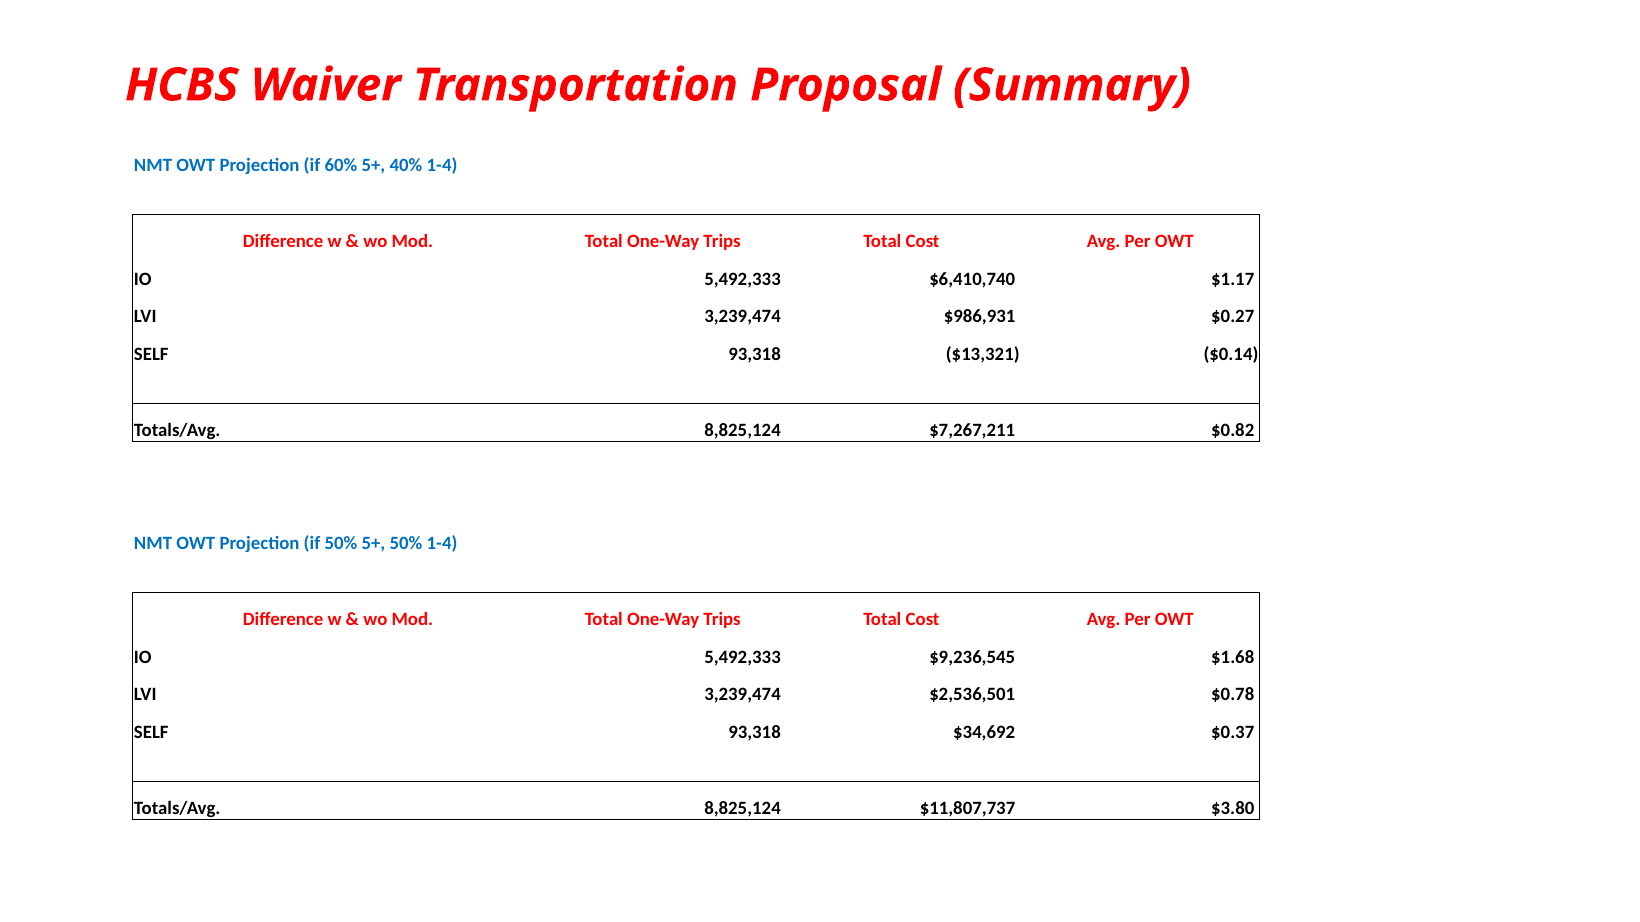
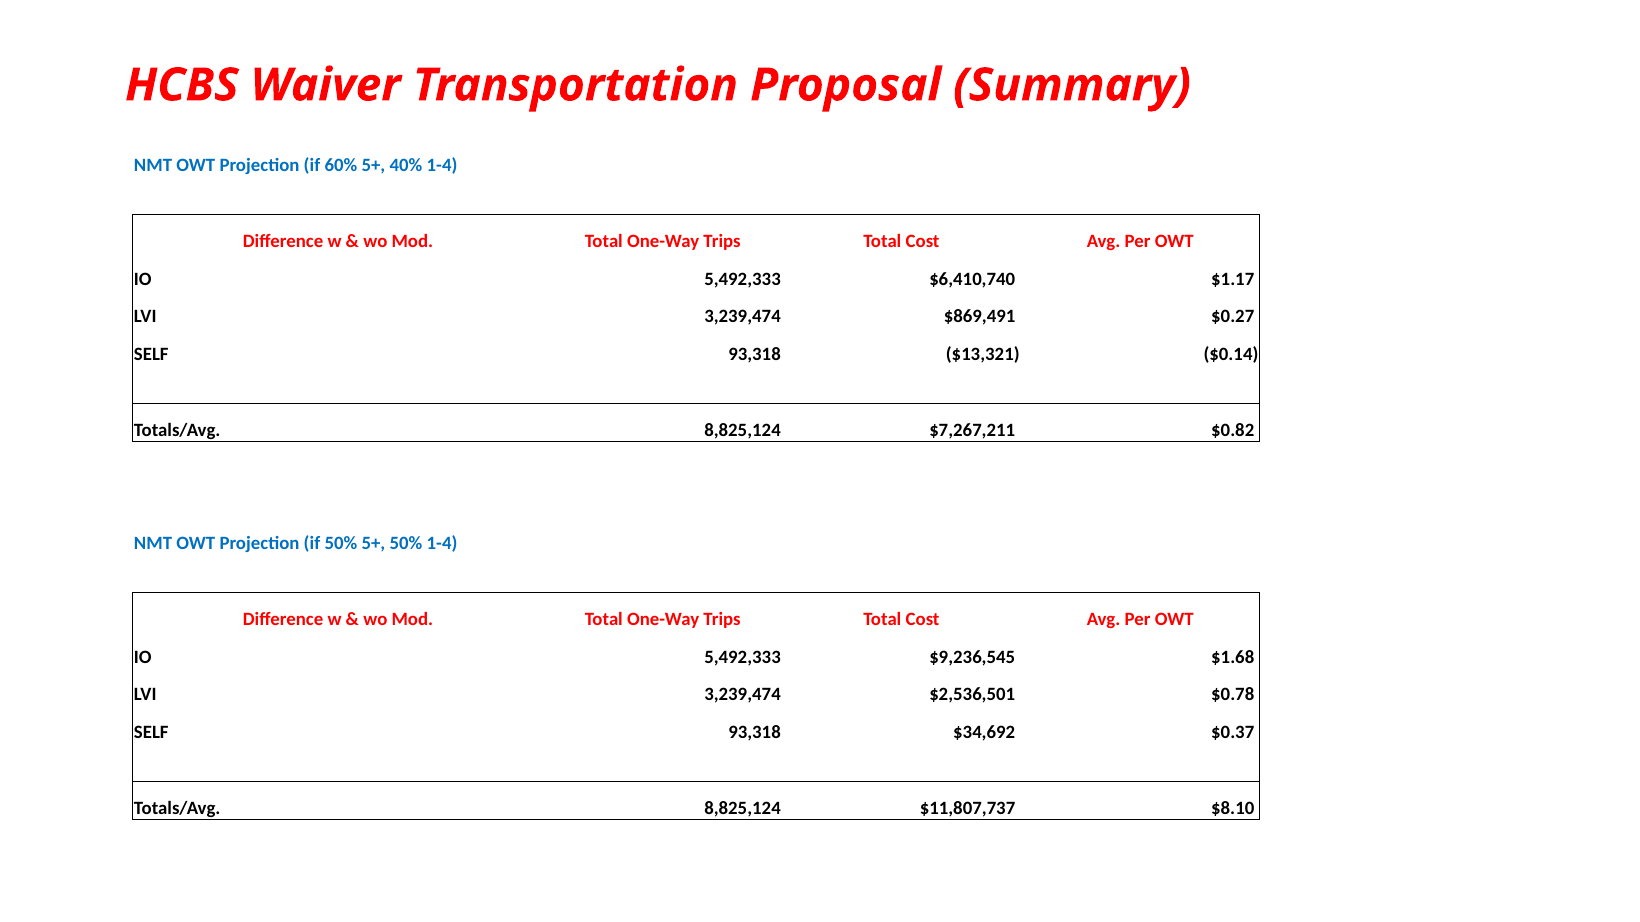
$986,931: $986,931 -> $869,491
$3.80: $3.80 -> $8.10
